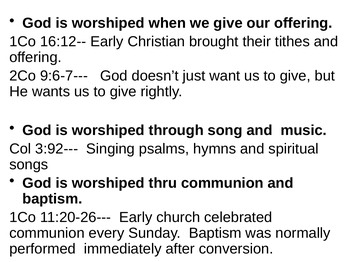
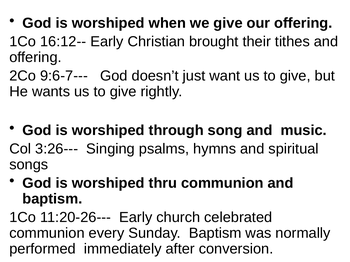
3:92---: 3:92--- -> 3:26---
